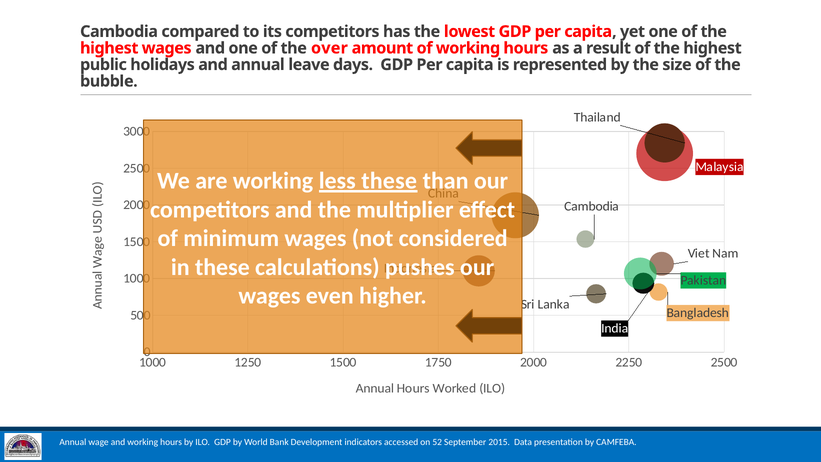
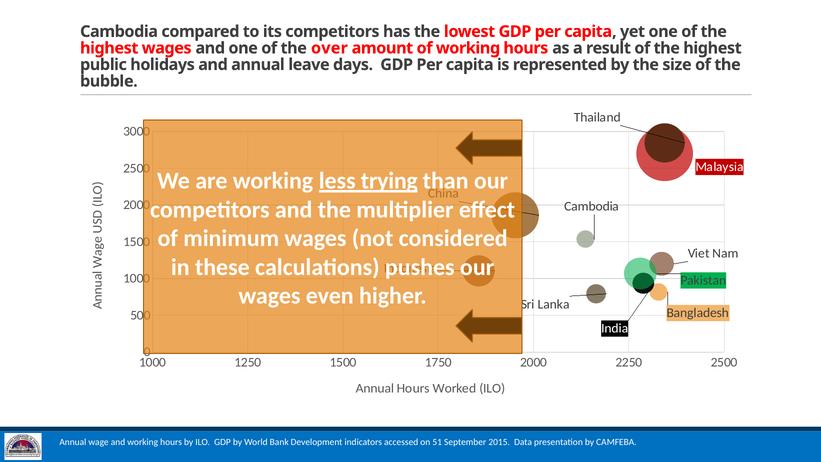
less these: these -> trying
52: 52 -> 51
